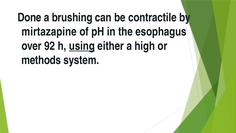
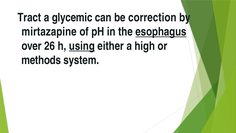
Done: Done -> Tract
brushing: brushing -> glycemic
contractile: contractile -> correction
esophagus underline: none -> present
92: 92 -> 26
